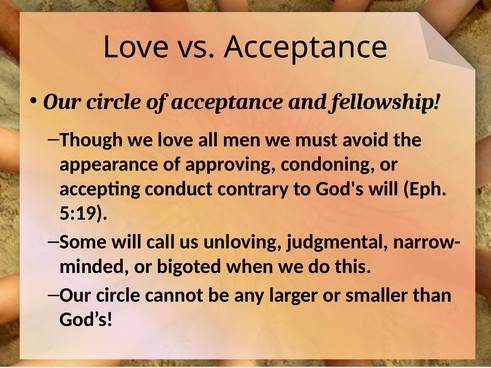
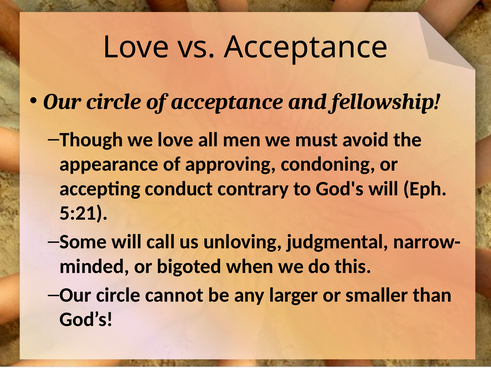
5:19: 5:19 -> 5:21
